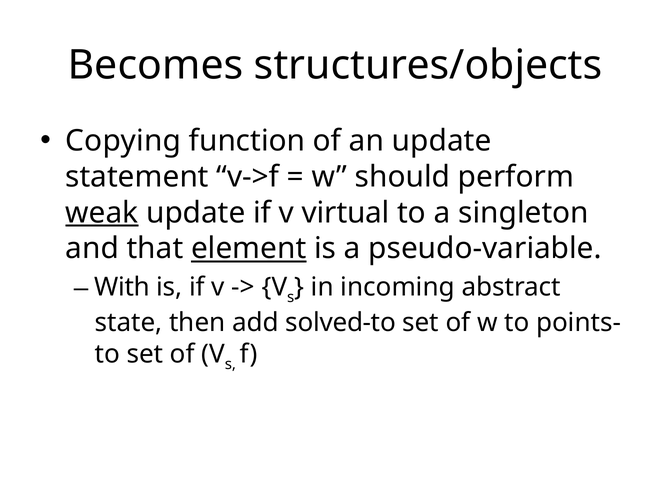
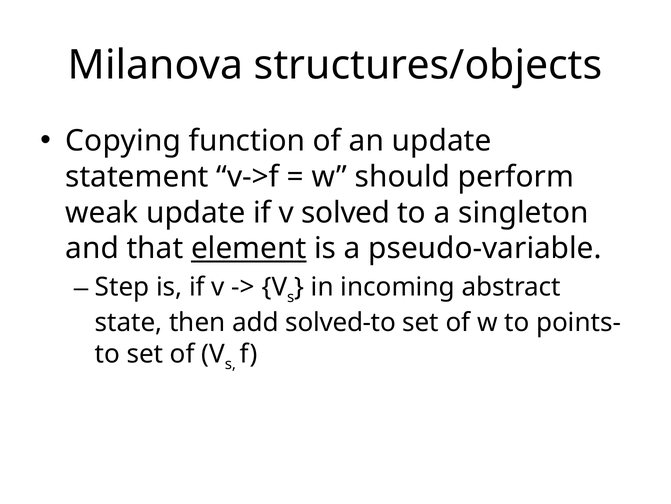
Becomes: Becomes -> Milanova
weak underline: present -> none
virtual: virtual -> solved
With: With -> Step
